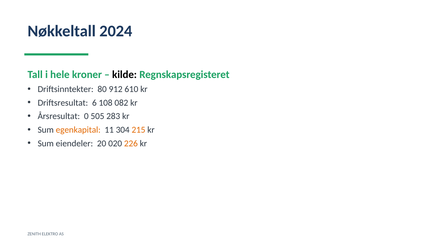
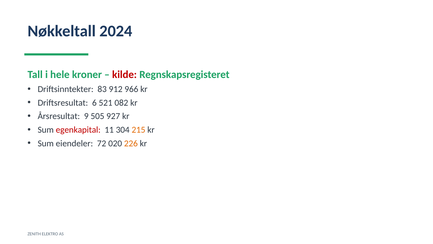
kilde colour: black -> red
80: 80 -> 83
610: 610 -> 966
108: 108 -> 521
0: 0 -> 9
283: 283 -> 927
egenkapital colour: orange -> red
20: 20 -> 72
